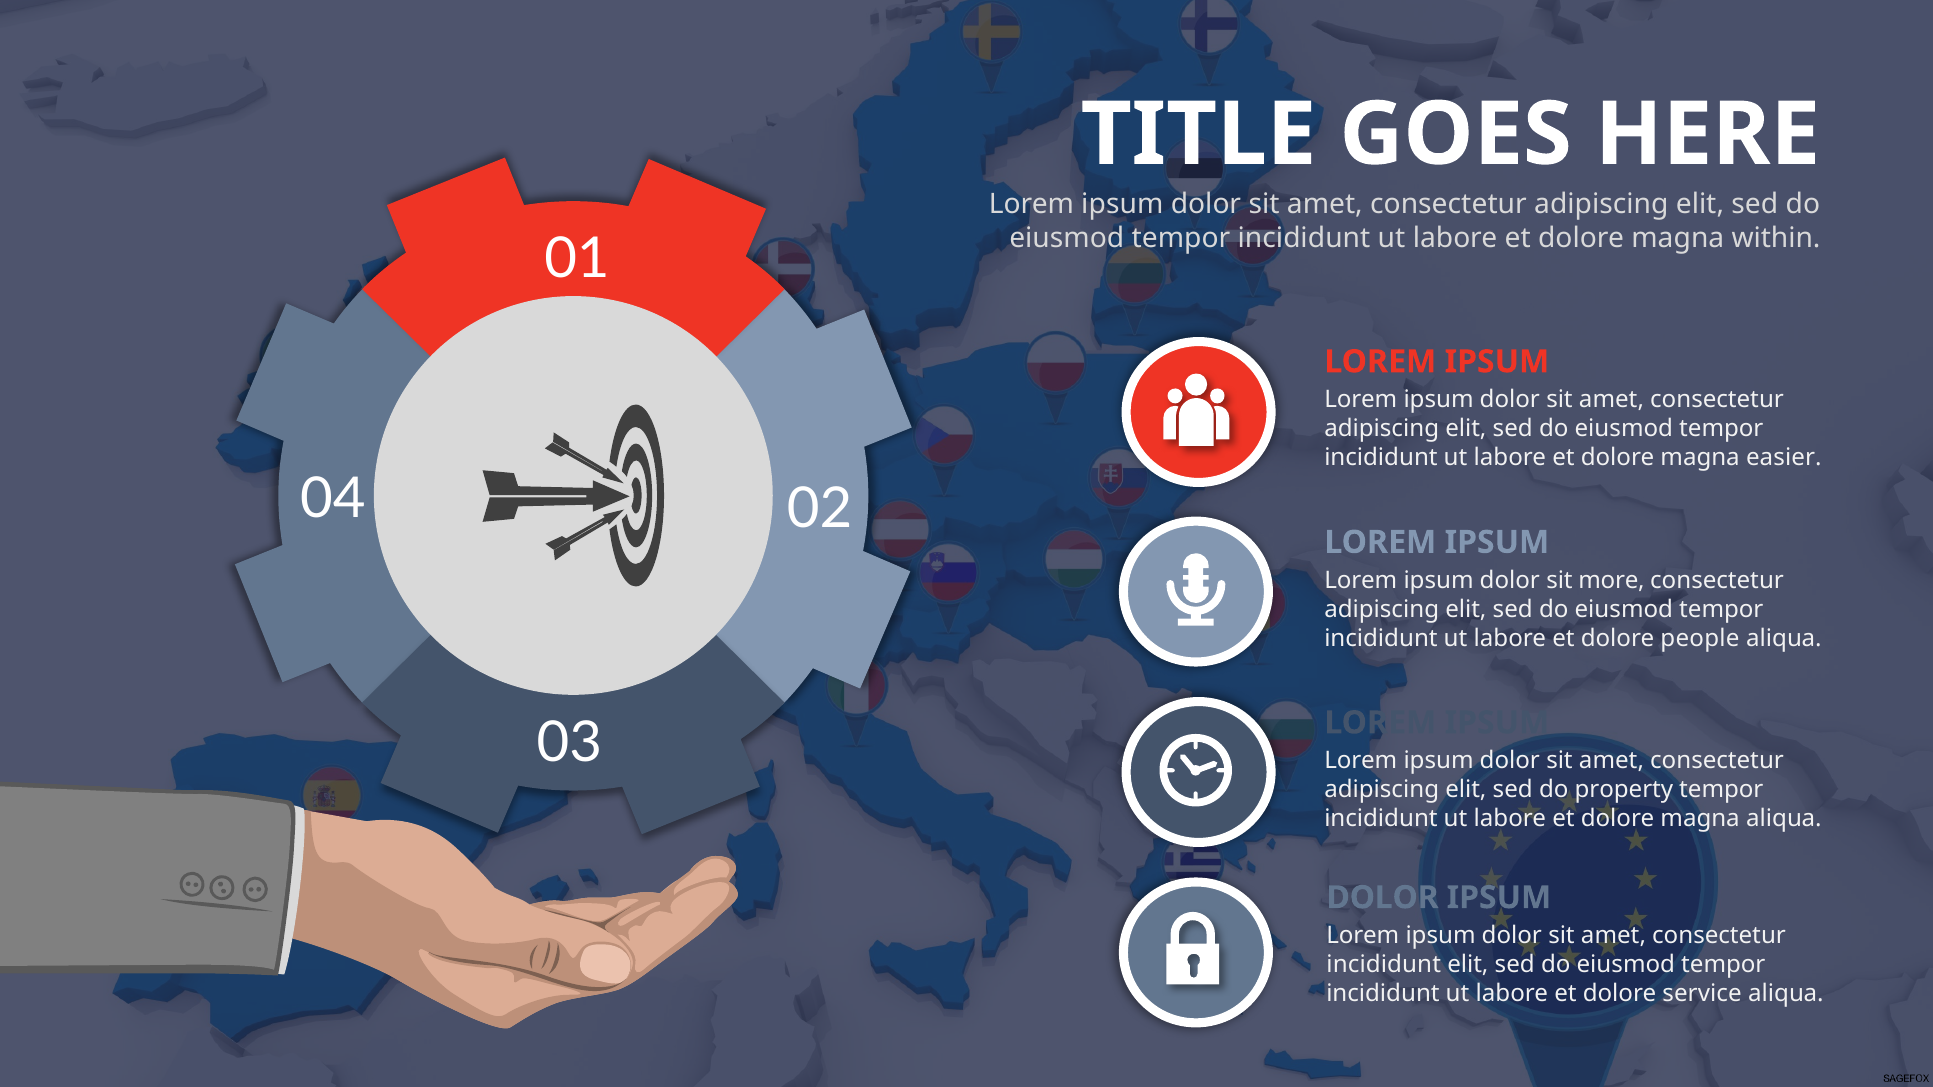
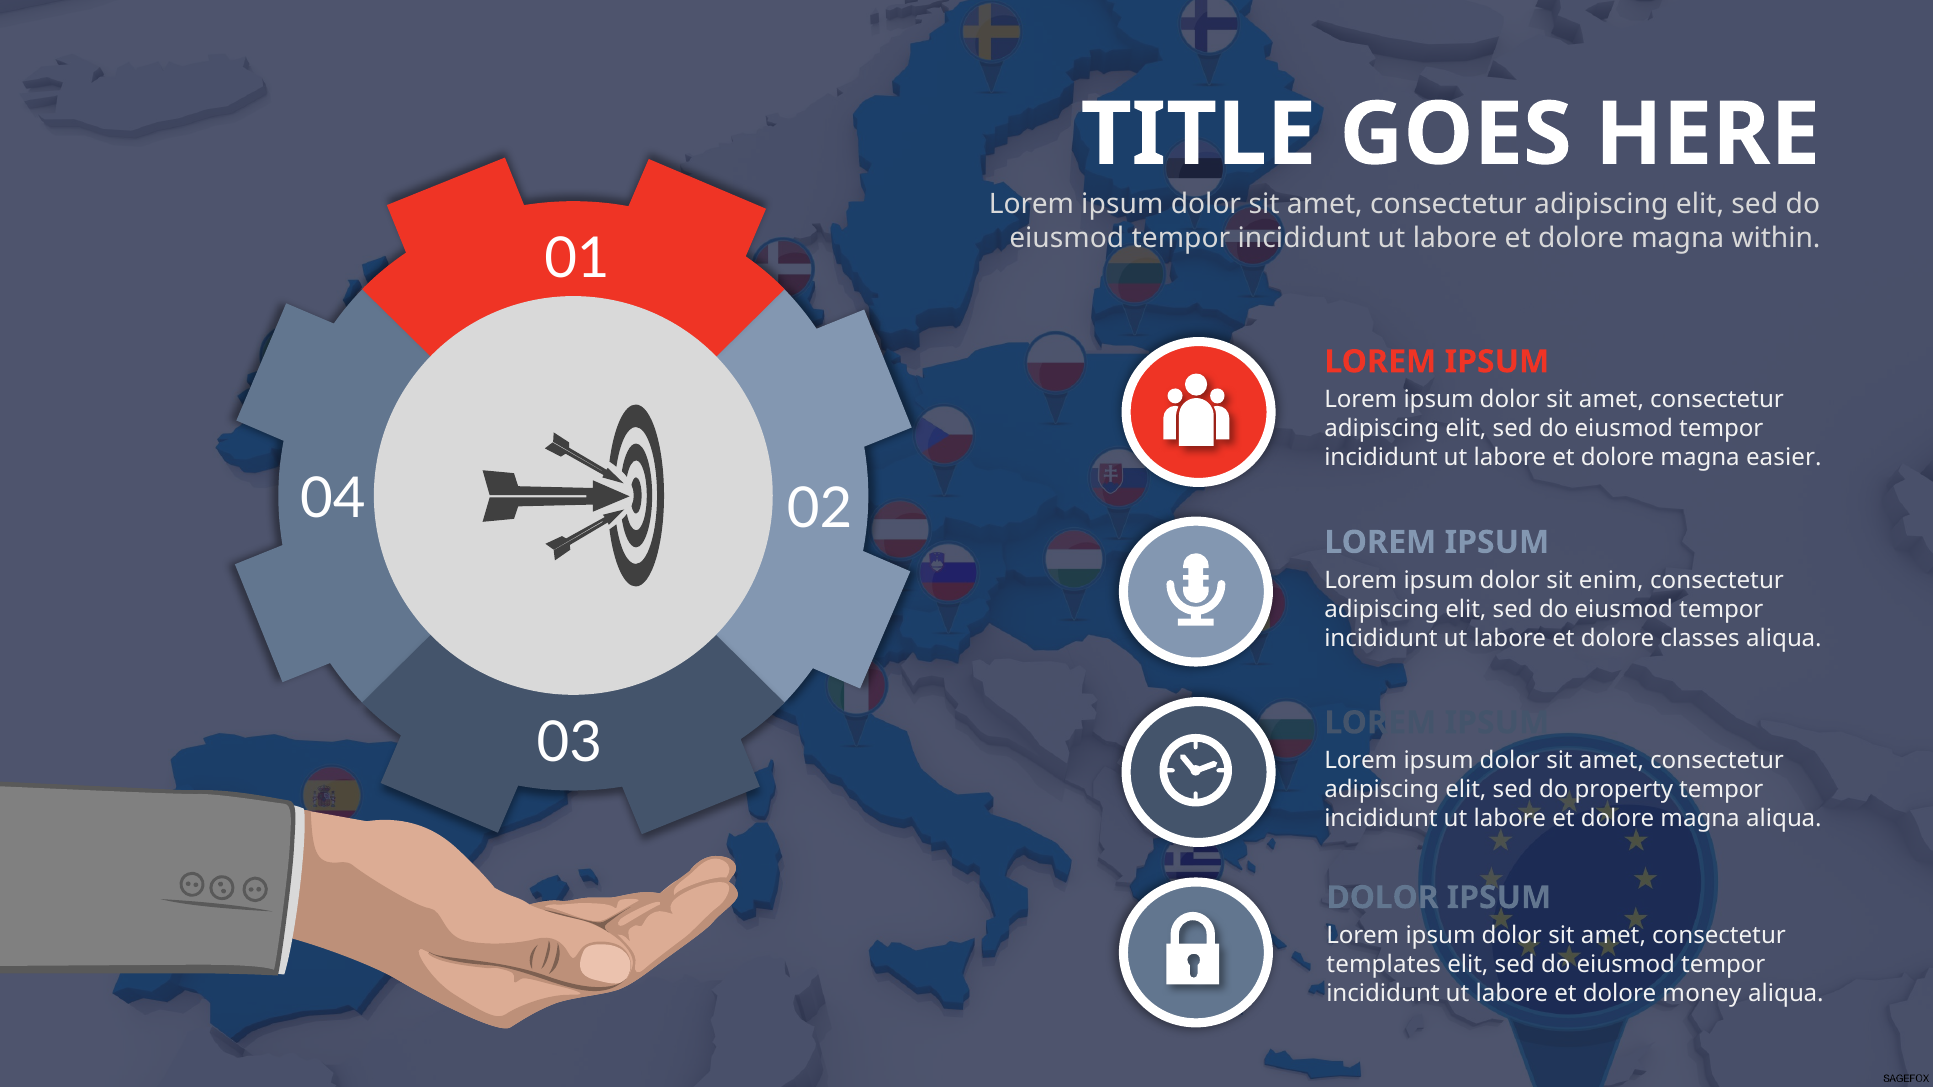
more: more -> enim
people: people -> classes
incididunt at (1384, 965): incididunt -> templates
service: service -> money
